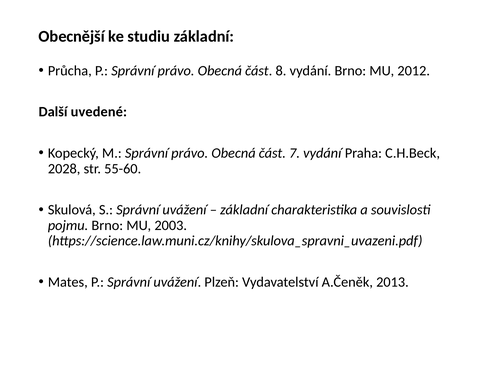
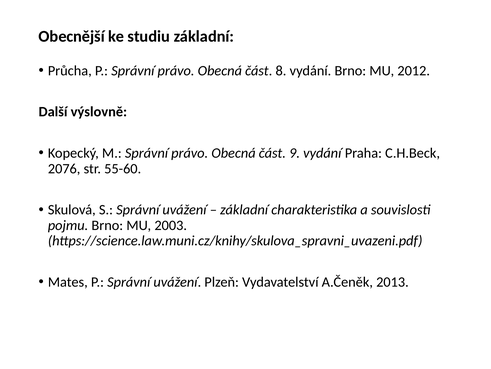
uvedené: uvedené -> výslovně
7: 7 -> 9
2028: 2028 -> 2076
